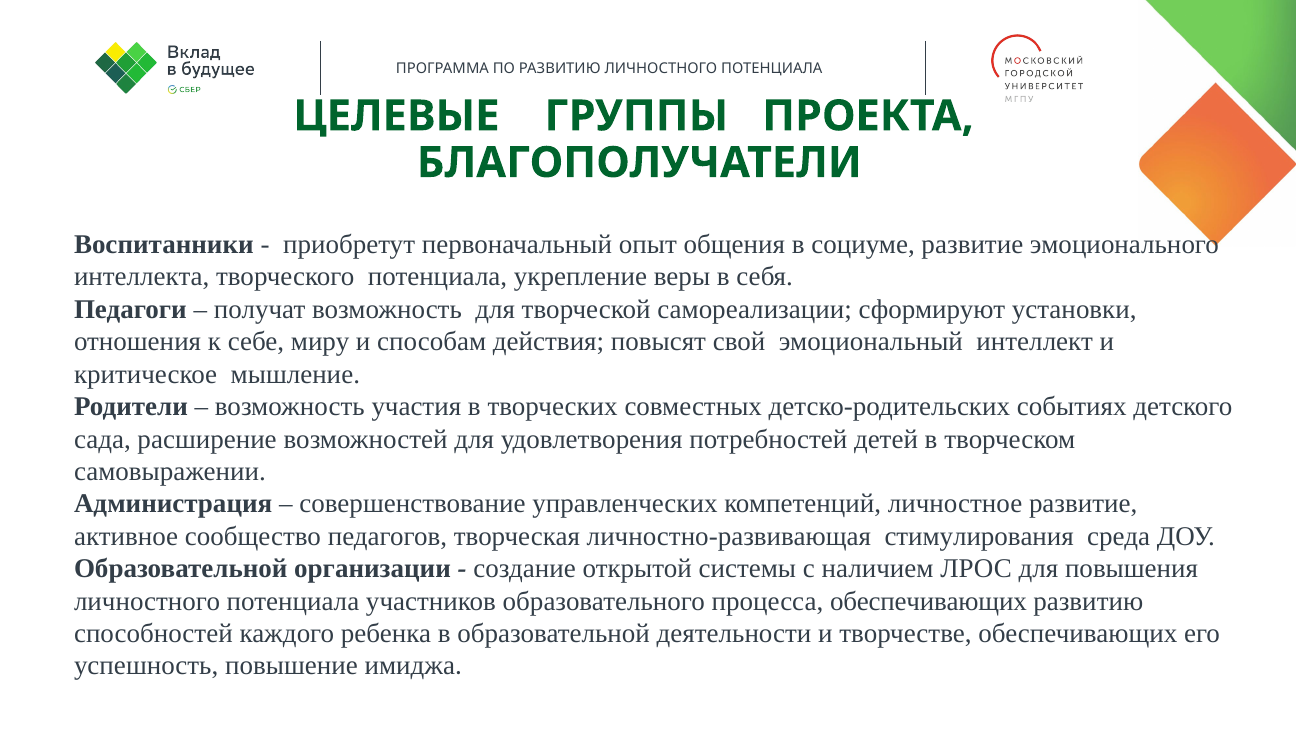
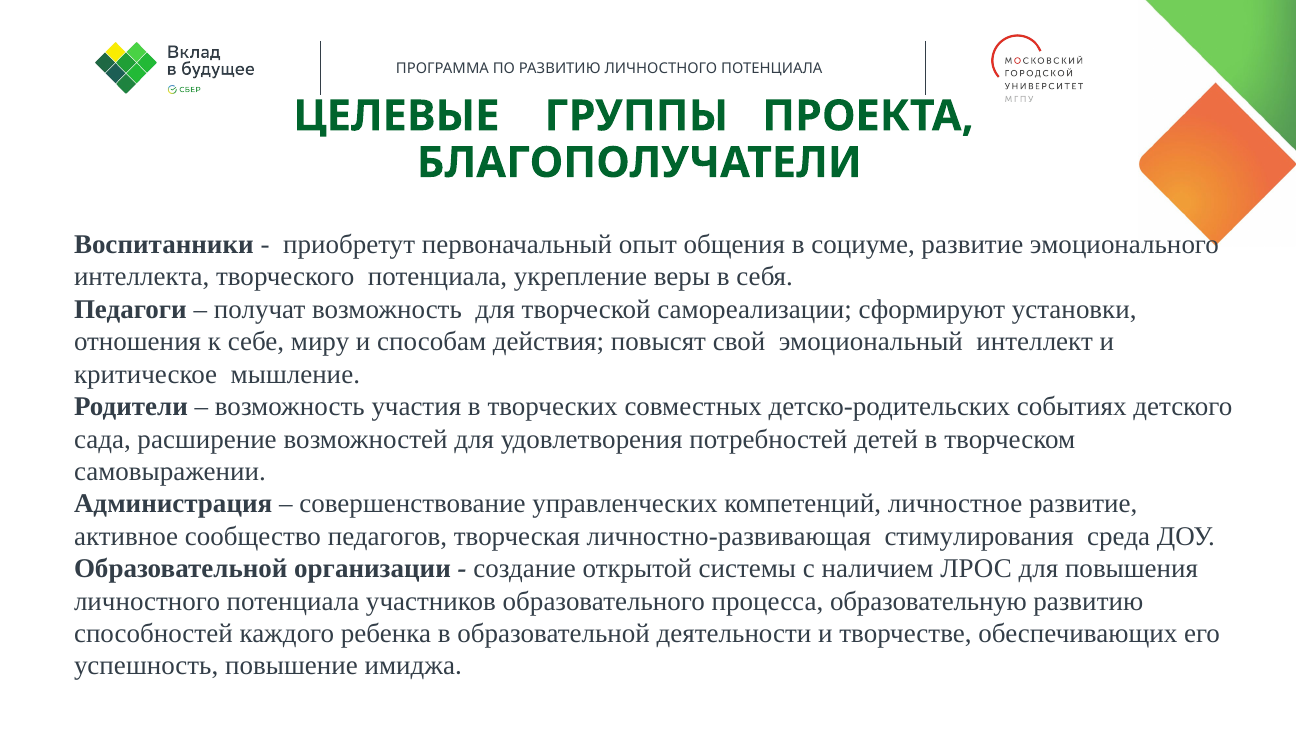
процесса обеспечивающих: обеспечивающих -> образовательную
